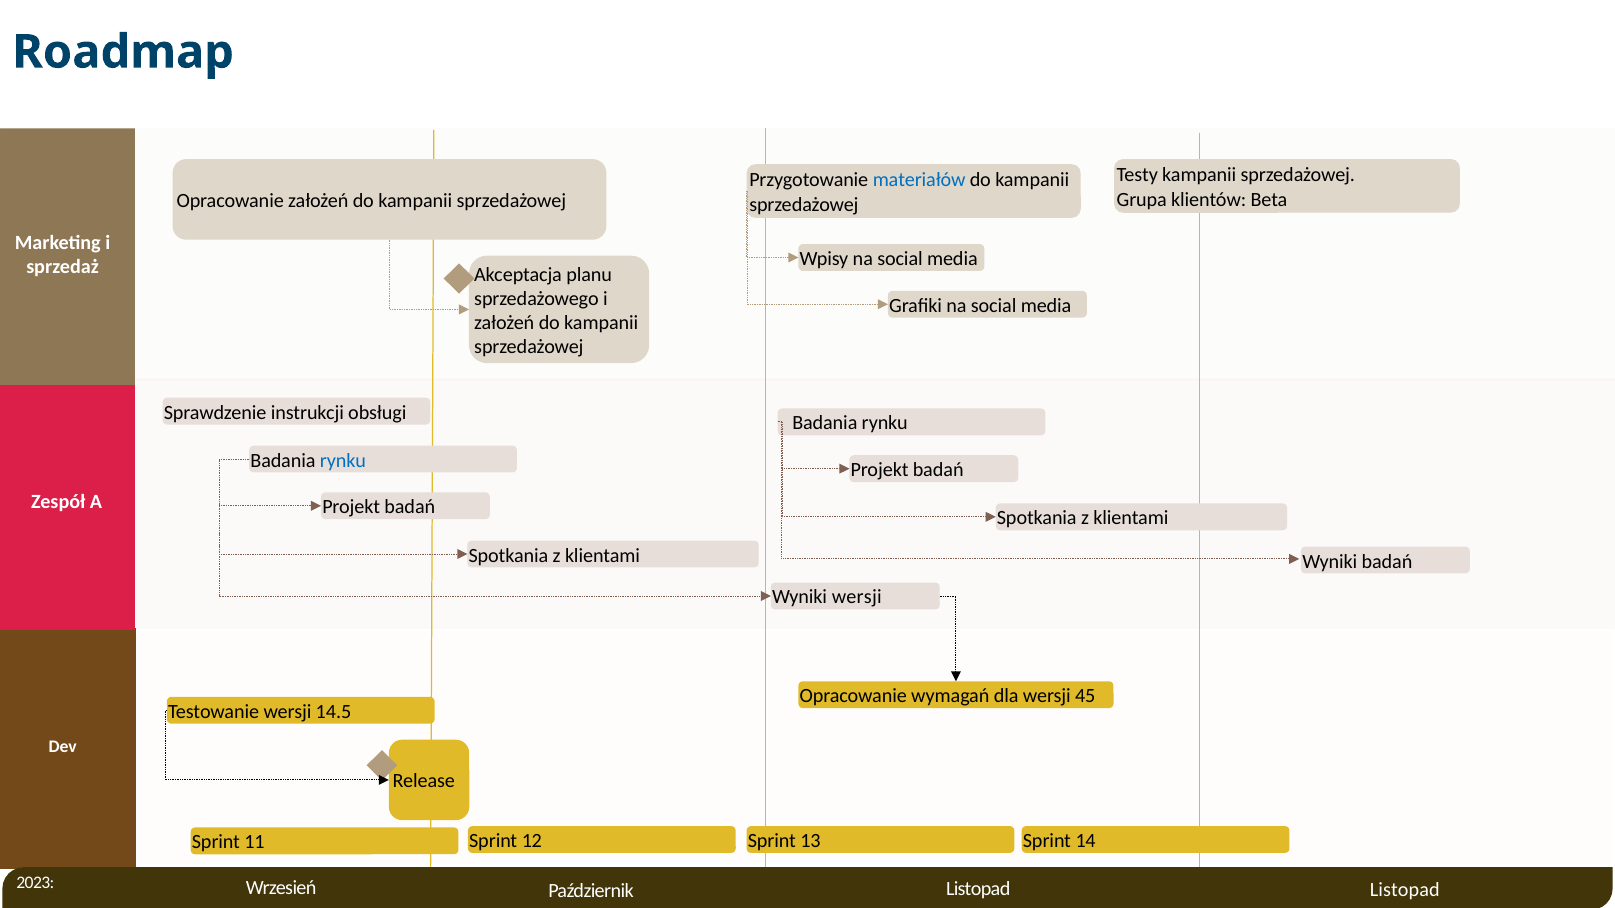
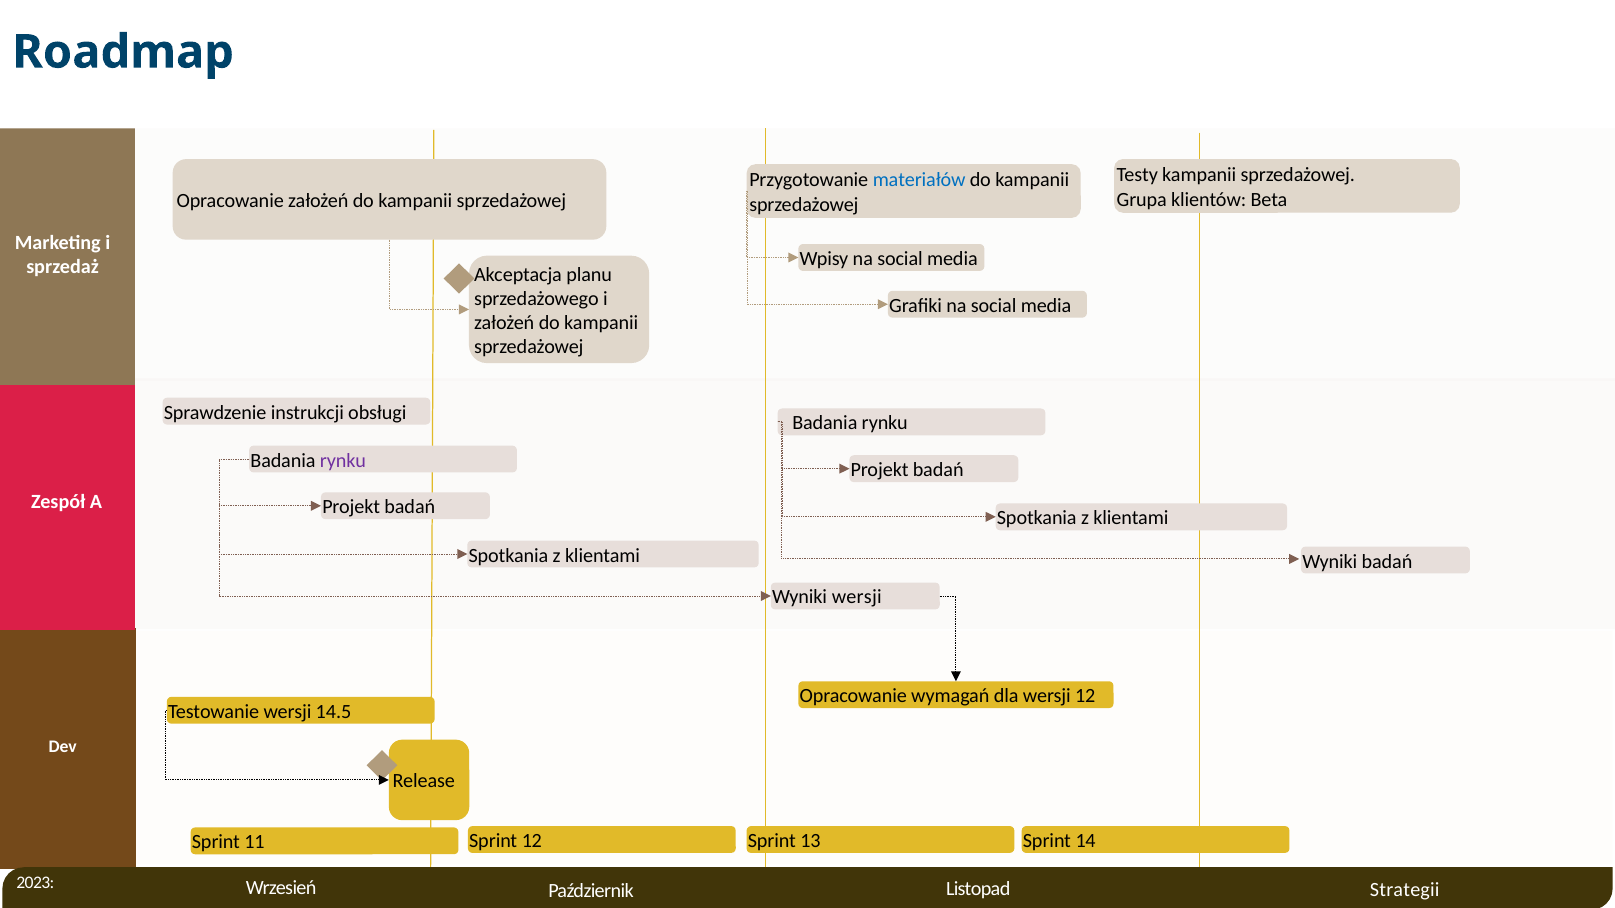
rynku at (343, 461) colour: blue -> purple
wersji 45: 45 -> 12
2023 Listopad: Listopad -> Strategii
